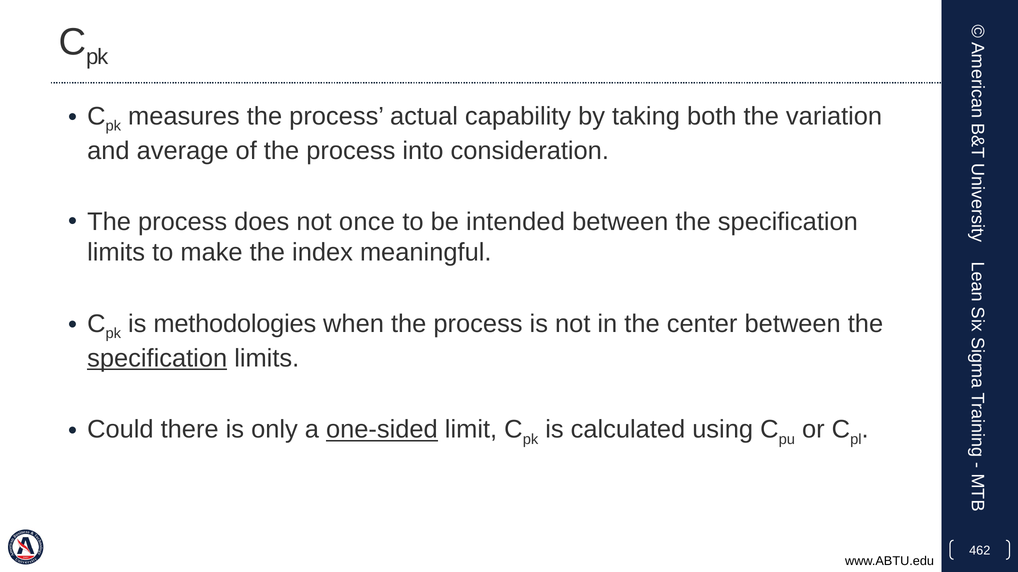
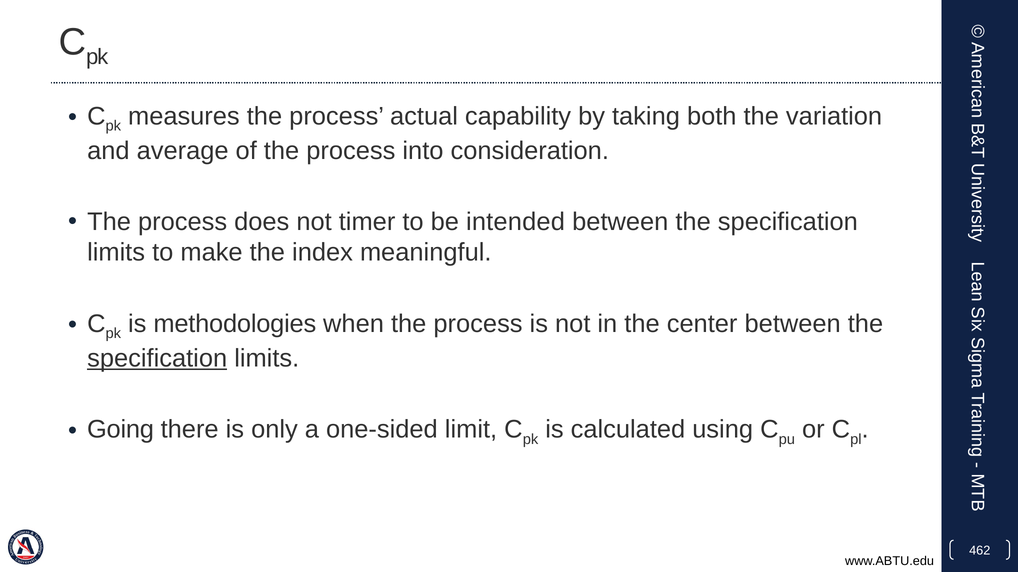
once: once -> timer
Could: Could -> Going
one-sided underline: present -> none
